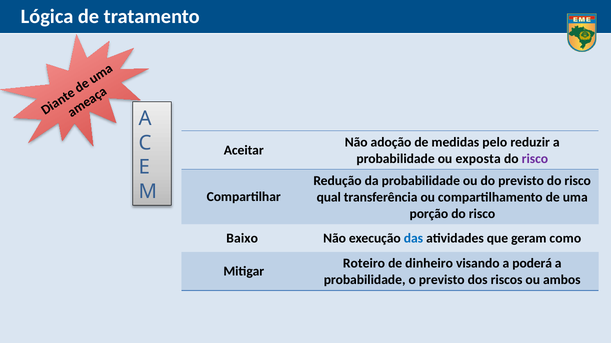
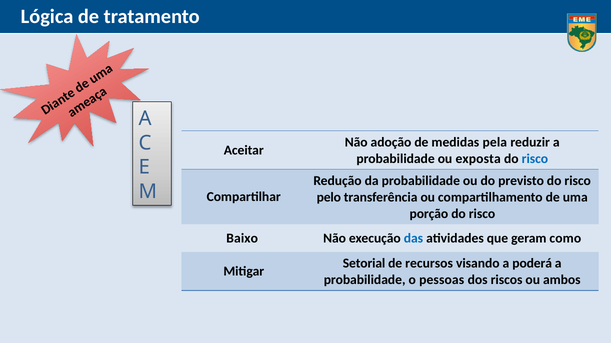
pelo: pelo -> pela
risco at (535, 159) colour: purple -> blue
qual: qual -> pelo
Roteiro: Roteiro -> Setorial
dinheiro: dinheiro -> recursos
o previsto: previsto -> pessoas
